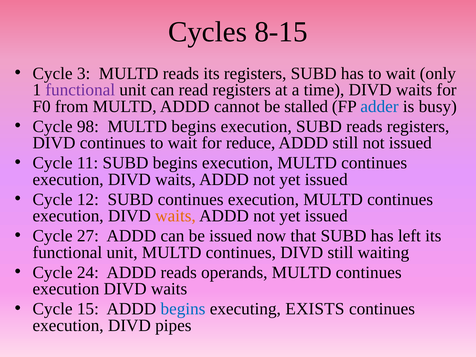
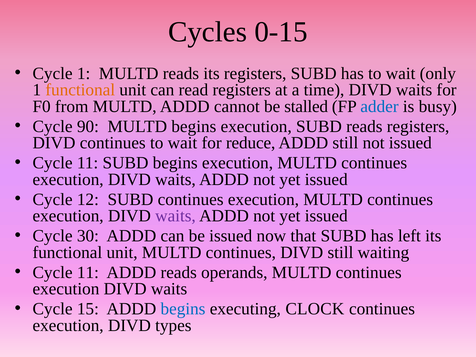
8-15: 8-15 -> 0-15
Cycle 3: 3 -> 1
functional at (80, 90) colour: purple -> orange
98: 98 -> 90
waits at (175, 216) colour: orange -> purple
27: 27 -> 30
24 at (88, 272): 24 -> 11
EXISTS: EXISTS -> CLOCK
pipes: pipes -> types
